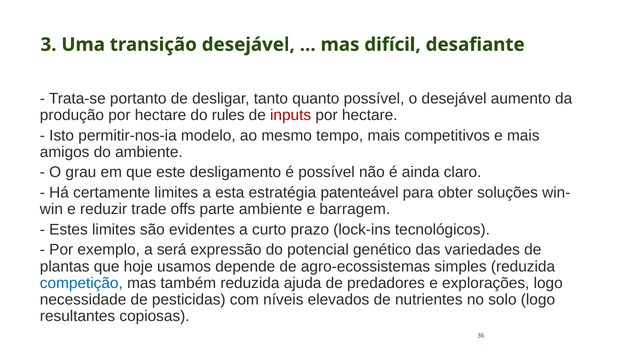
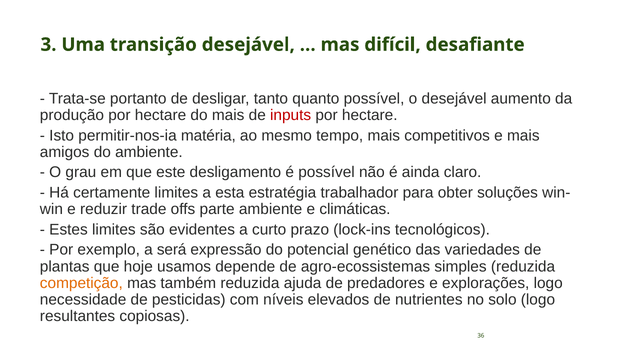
do rules: rules -> mais
modelo: modelo -> matéria
patenteável: patenteável -> trabalhador
barragem: barragem -> climáticas
competição colour: blue -> orange
